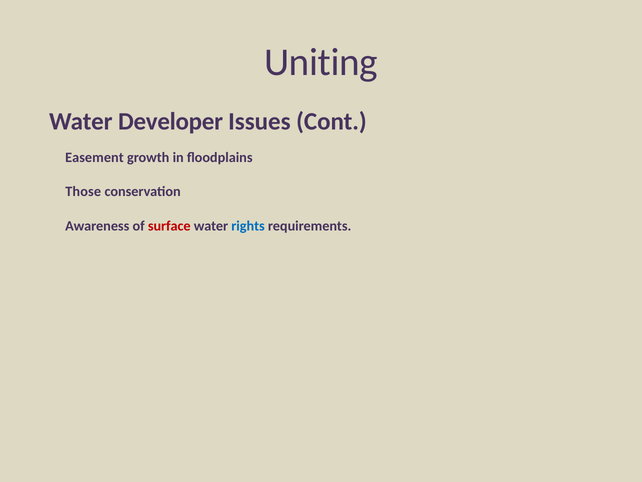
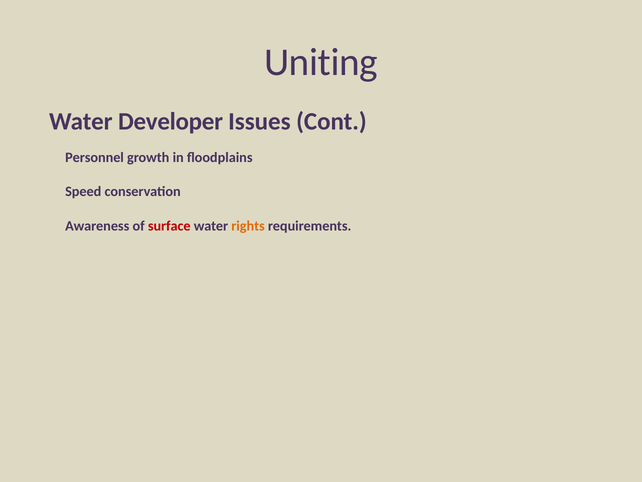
Easement: Easement -> Personnel
Those: Those -> Speed
rights colour: blue -> orange
